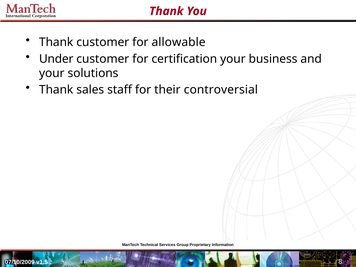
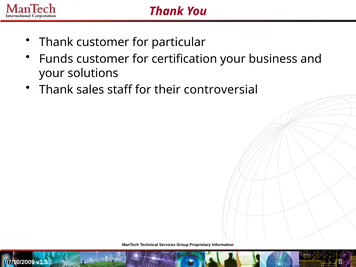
allowable: allowable -> particular
Under: Under -> Funds
